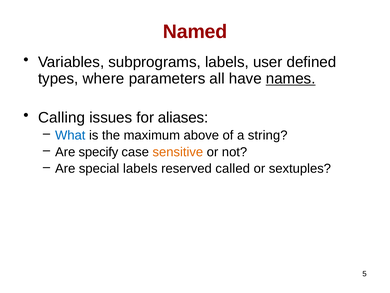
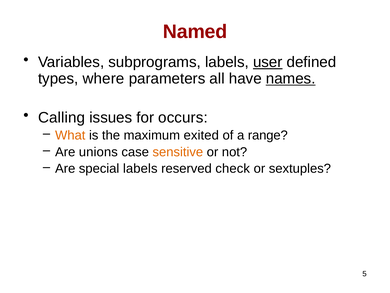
user underline: none -> present
aliases: aliases -> occurs
What colour: blue -> orange
above: above -> exited
string: string -> range
specify: specify -> unions
called: called -> check
